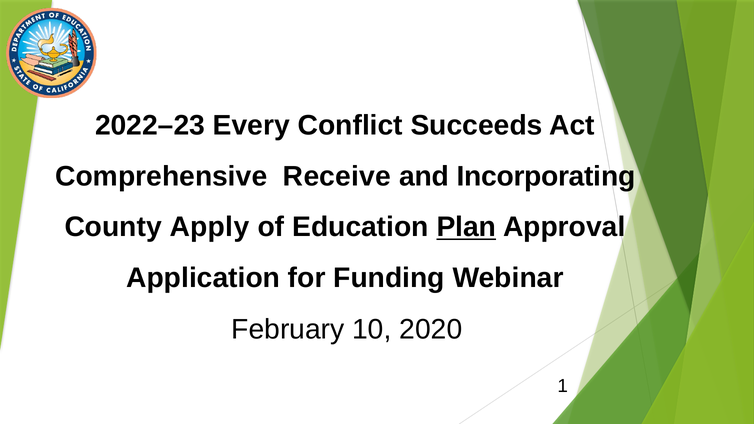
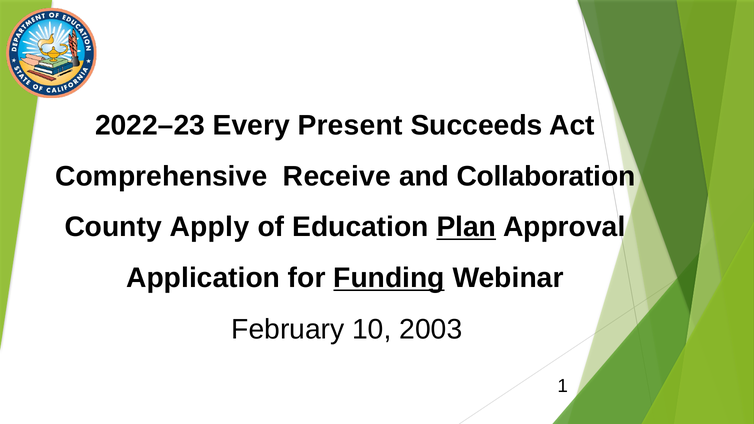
Conflict: Conflict -> Present
Incorporating: Incorporating -> Collaboration
Funding underline: none -> present
2020: 2020 -> 2003
